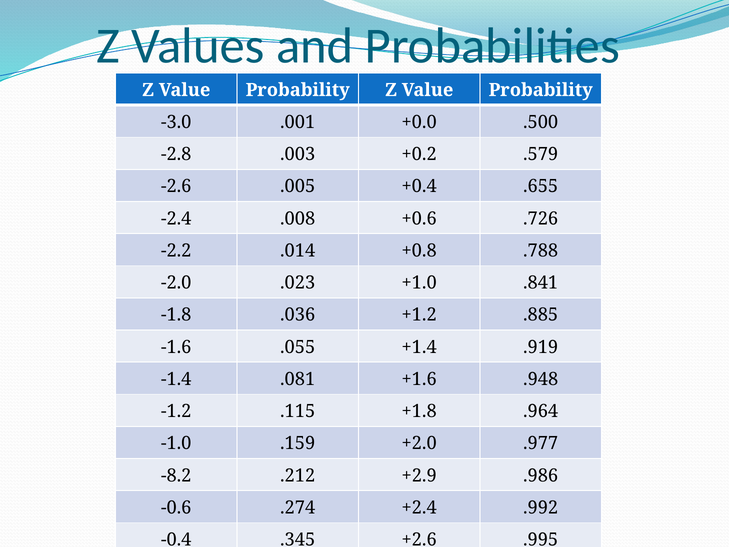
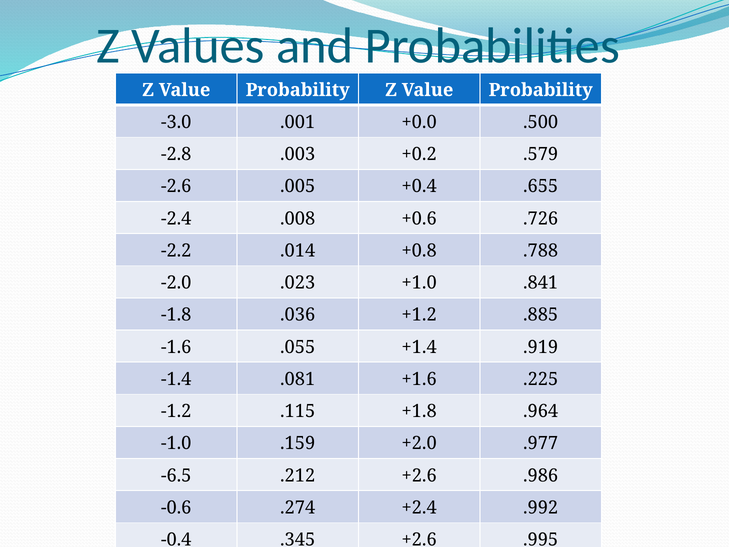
.948: .948 -> .225
-8.2: -8.2 -> -6.5
.212 +2.9: +2.9 -> +2.6
